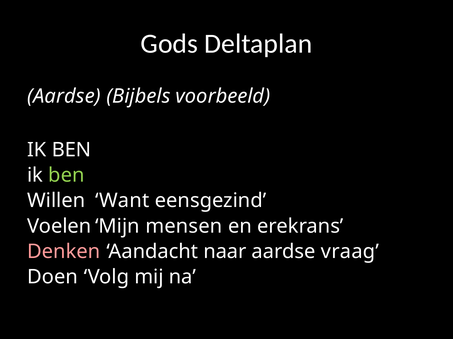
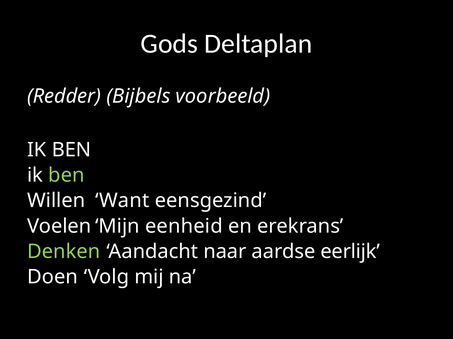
Aardse at (64, 96): Aardse -> Redder
mensen: mensen -> eenheid
Denken colour: pink -> light green
vraag: vraag -> eerlijk
